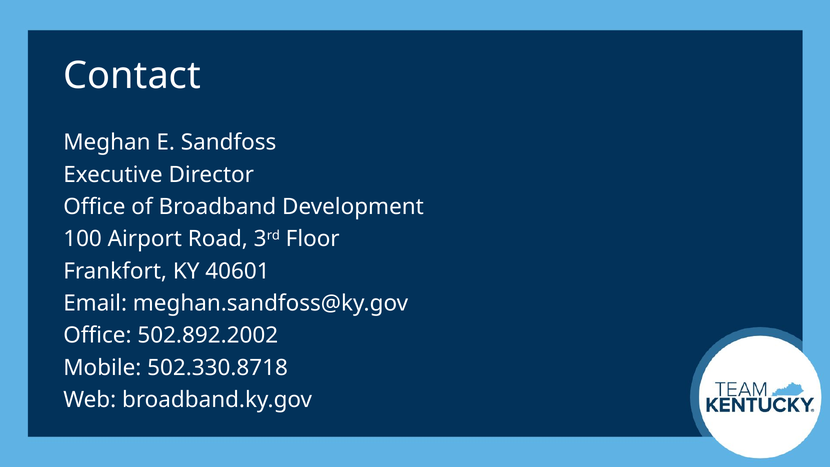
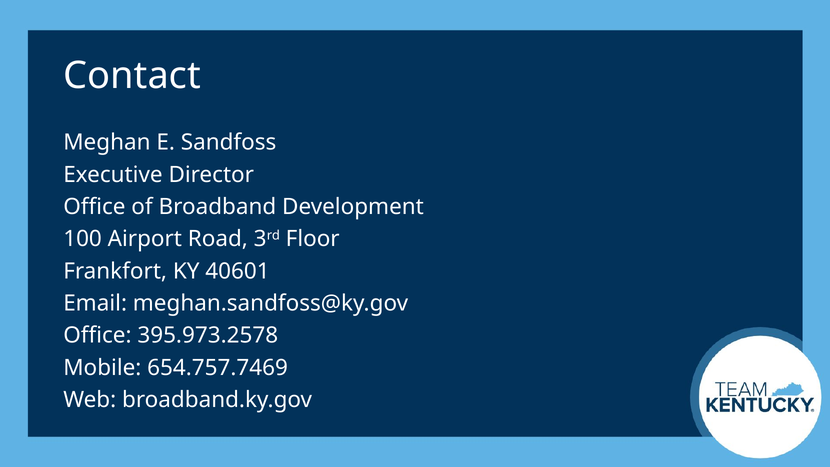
502.892.2002: 502.892.2002 -> 395.973.2578
502.330.8718: 502.330.8718 -> 654.757.7469
